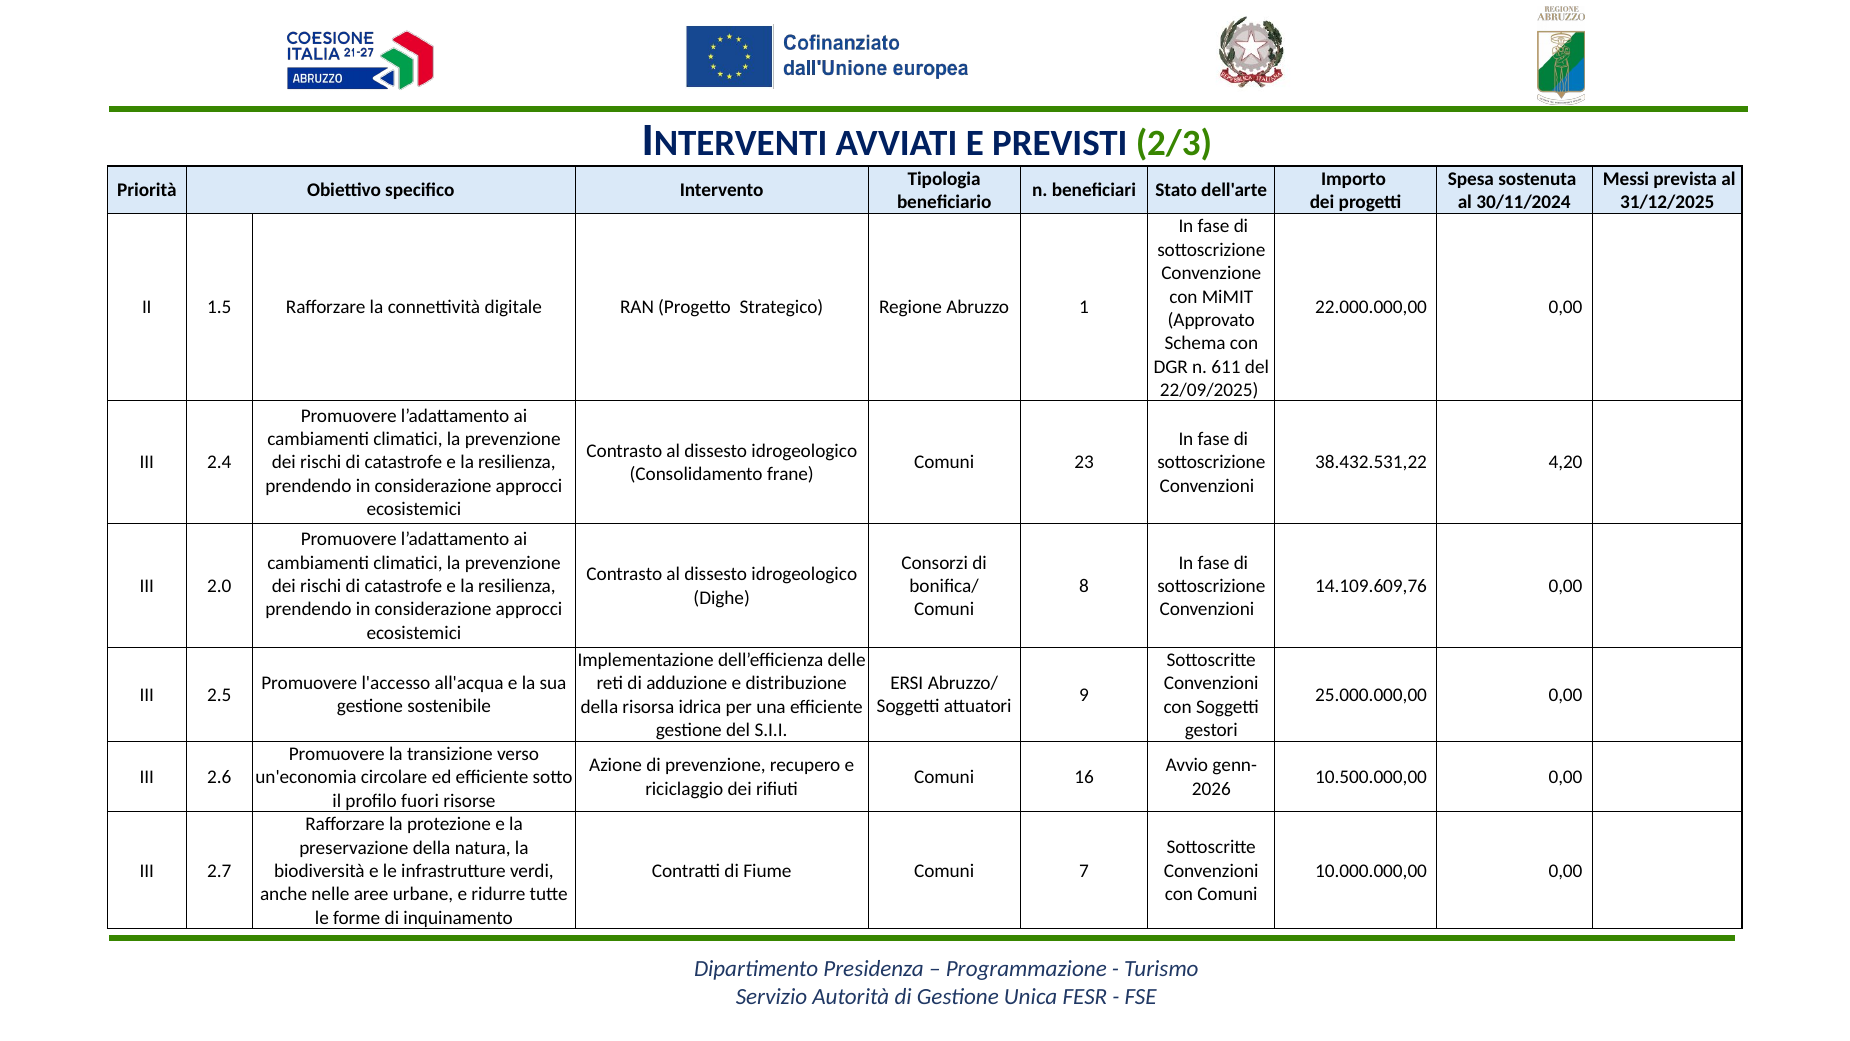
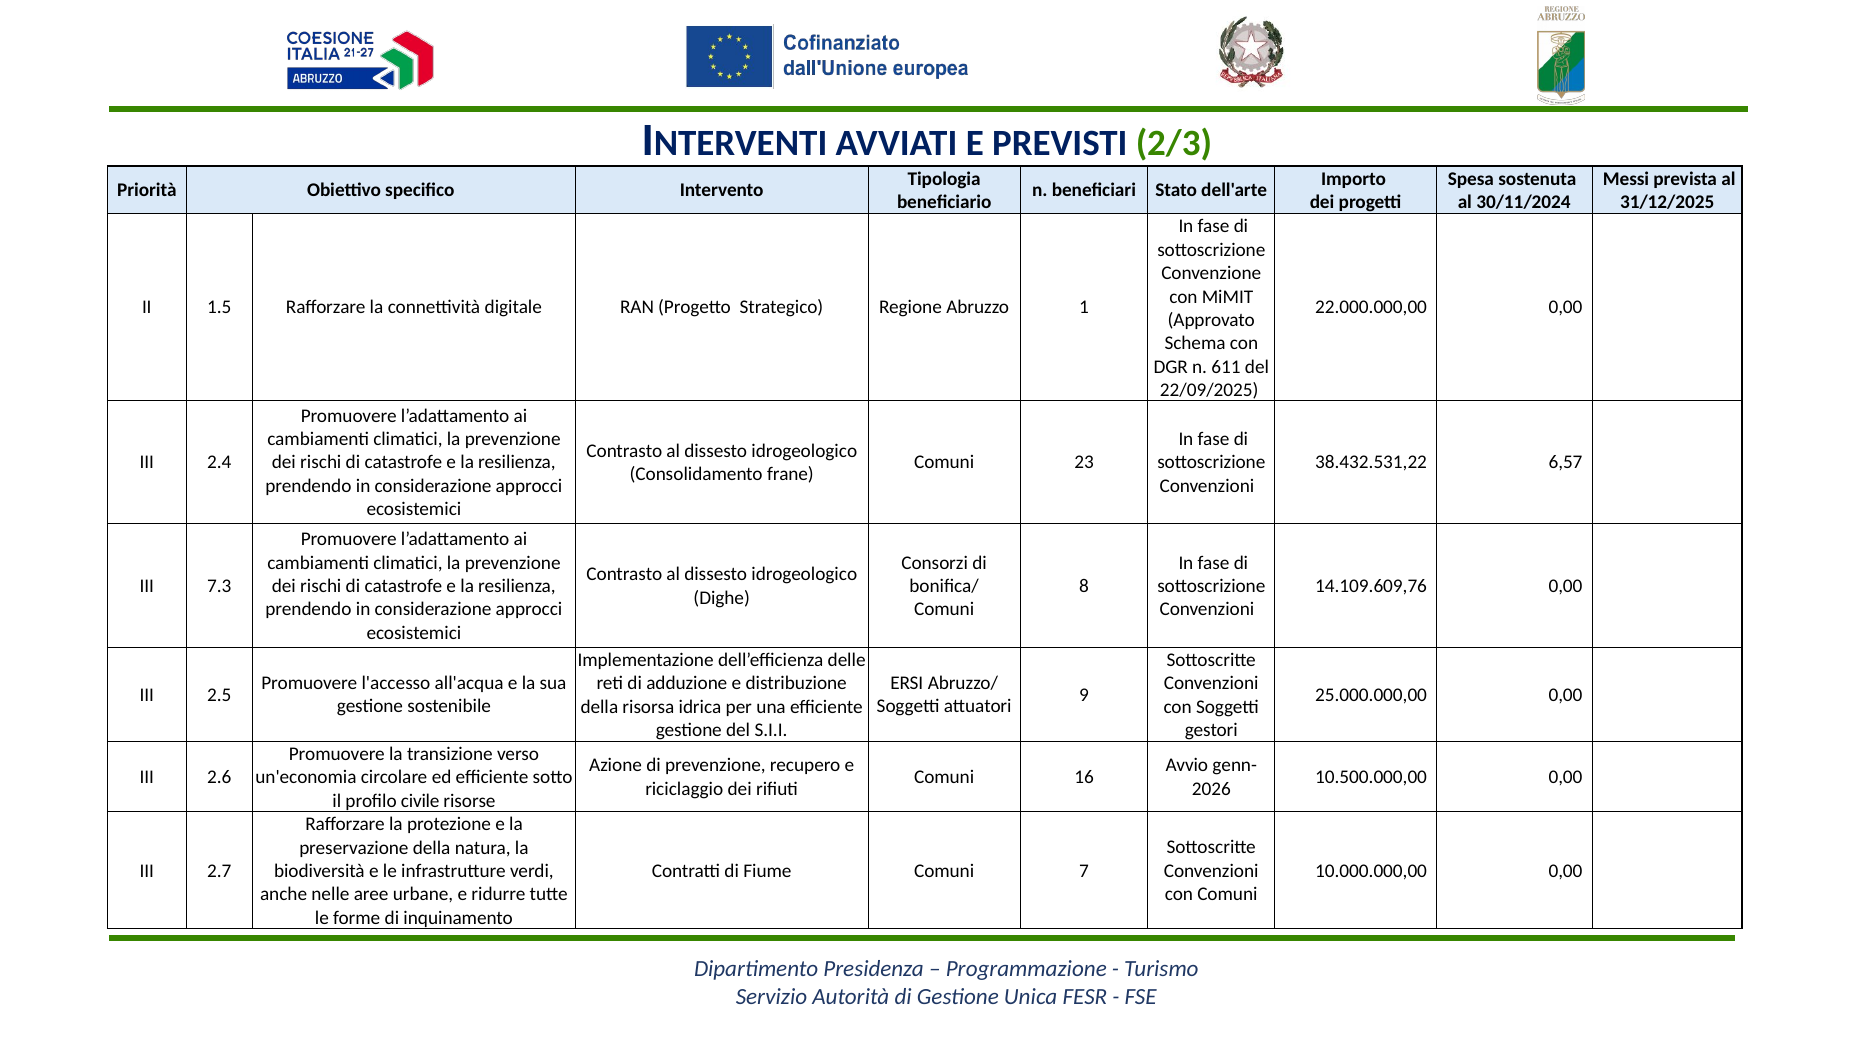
4,20: 4,20 -> 6,57
2.0: 2.0 -> 7.3
fuori: fuori -> civile
